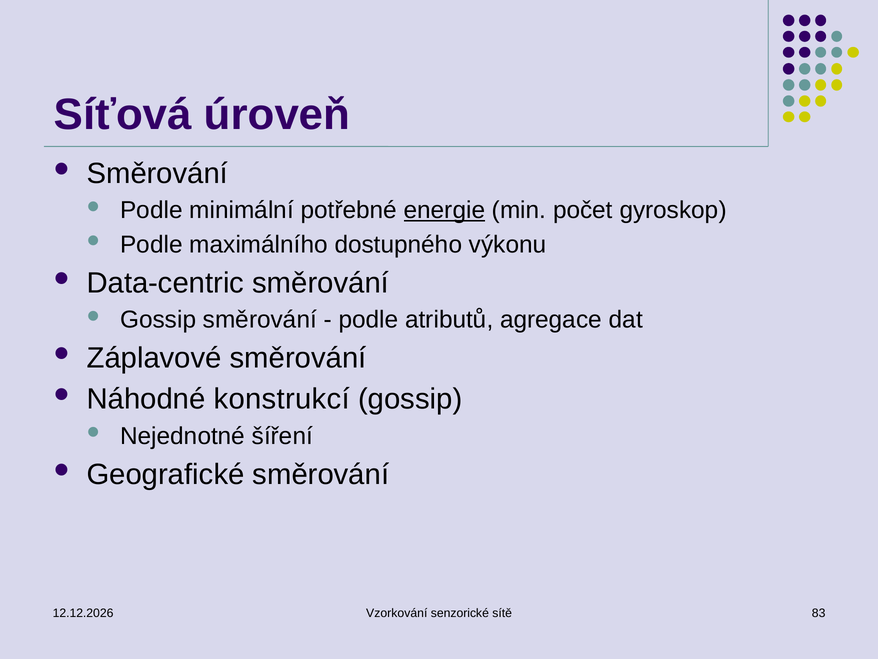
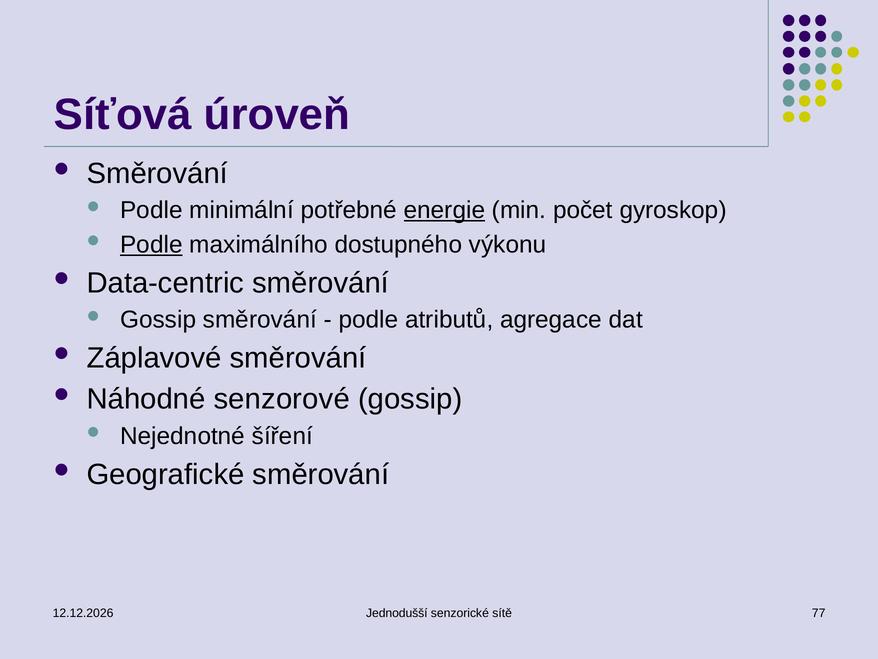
Podle at (151, 244) underline: none -> present
konstrukcí: konstrukcí -> senzorové
Vzorkování: Vzorkování -> Jednodušší
83: 83 -> 77
